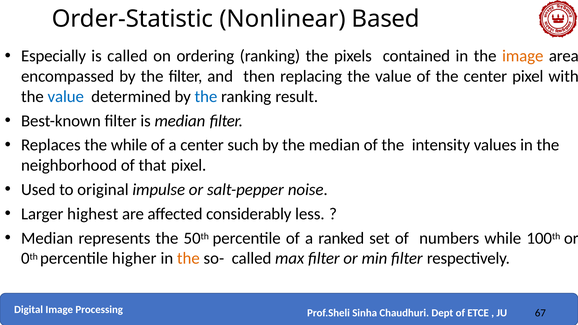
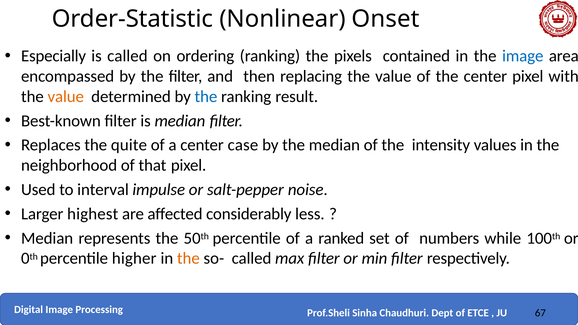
Based: Based -> Onset
image at (523, 56) colour: orange -> blue
value at (66, 97) colour: blue -> orange
the while: while -> quite
such: such -> case
original: original -> interval
